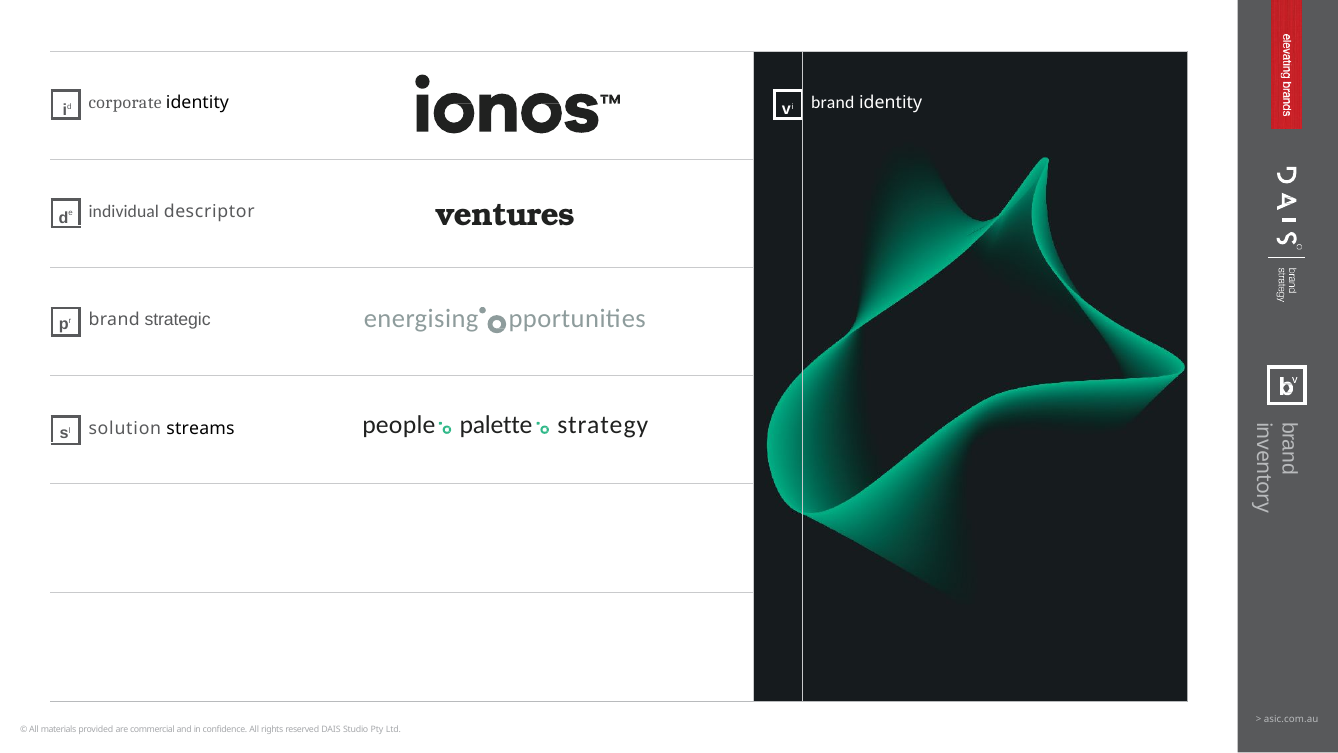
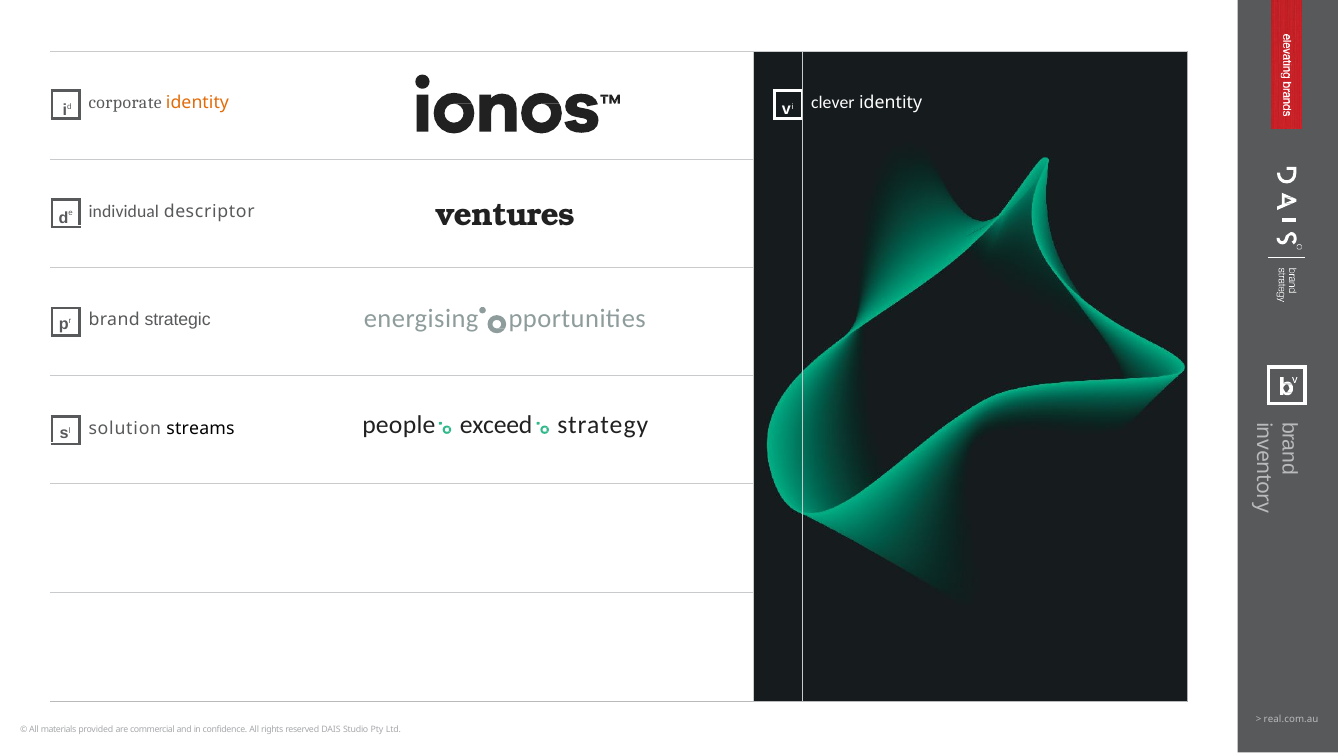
identity at (197, 102) colour: black -> orange
vi brand: brand -> clever
palette: palette -> exceed
asic.com.au: asic.com.au -> real.com.au
